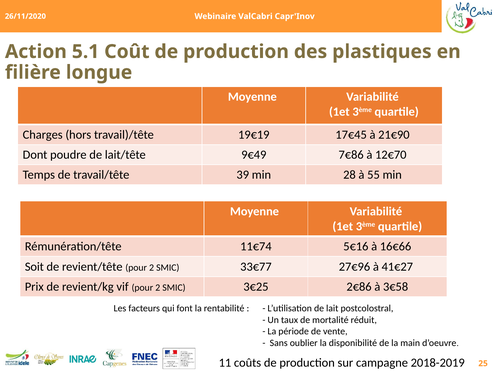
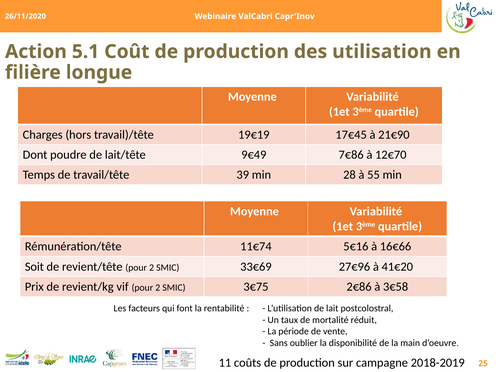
plastiques: plastiques -> utilisation
33€77: 33€77 -> 33€69
41€27: 41€27 -> 41€20
3€25: 3€25 -> 3€75
